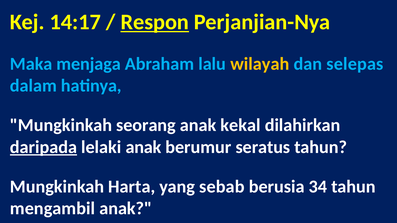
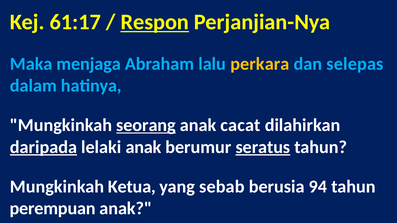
14:17: 14:17 -> 61:17
wilayah: wilayah -> perkara
seorang underline: none -> present
kekal: kekal -> cacat
seratus underline: none -> present
Harta: Harta -> Ketua
34: 34 -> 94
mengambil: mengambil -> perempuan
